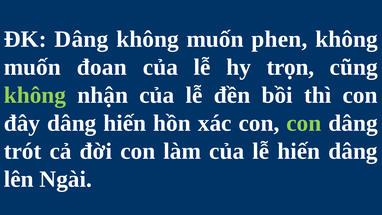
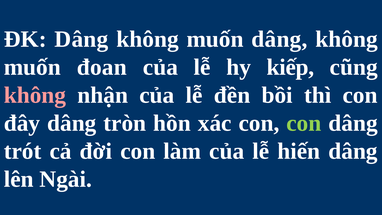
muốn phen: phen -> dâng
trọn: trọn -> kiếp
không at (35, 95) colour: light green -> pink
dâng hiến: hiến -> tròn
